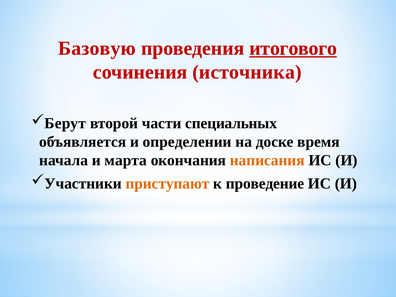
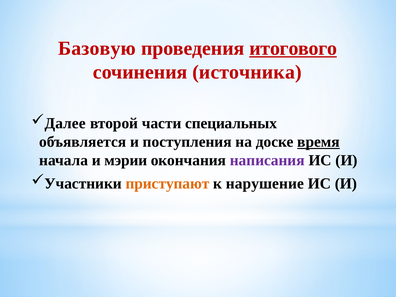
Берут: Берут -> Далее
определении: определении -> поступления
время underline: none -> present
марта: марта -> мэрии
написания colour: orange -> purple
проведение: проведение -> нарушение
